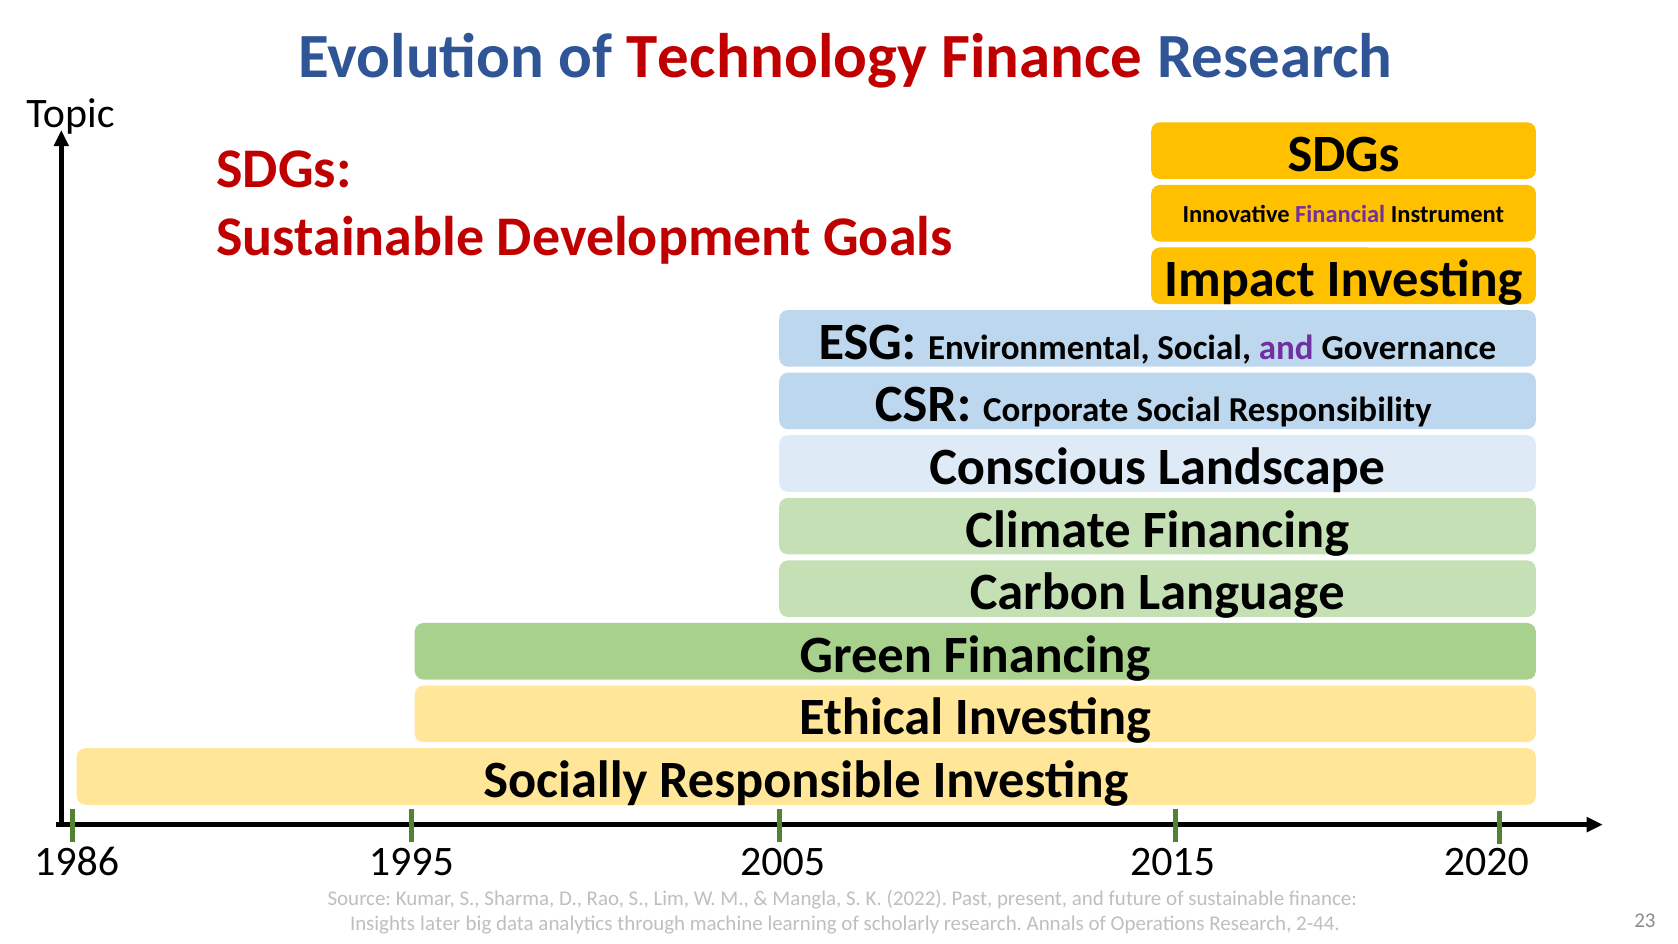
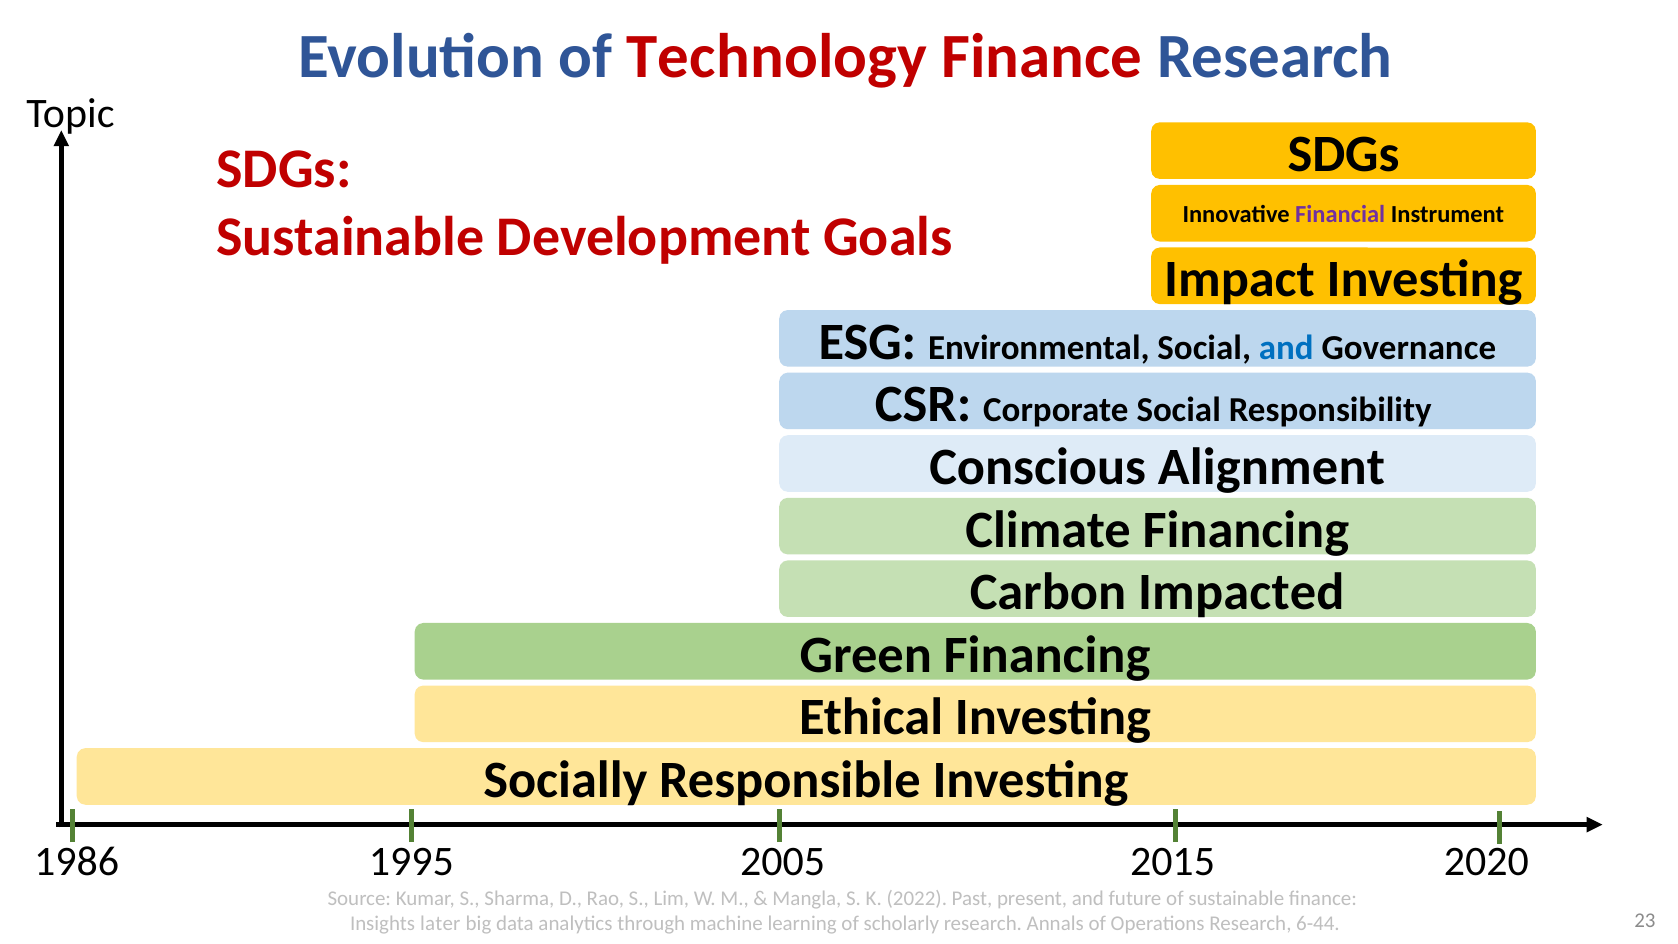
and at (1286, 348) colour: purple -> blue
Landscape: Landscape -> Alignment
Language: Language -> Impacted
2-44: 2-44 -> 6-44
